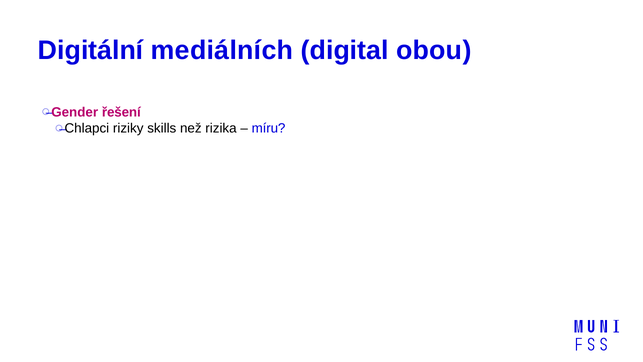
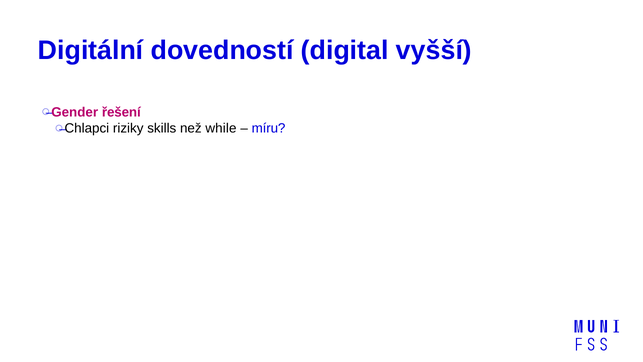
mediálních: mediálních -> dovedností
obou: obou -> vyšší
rizika: rizika -> while
